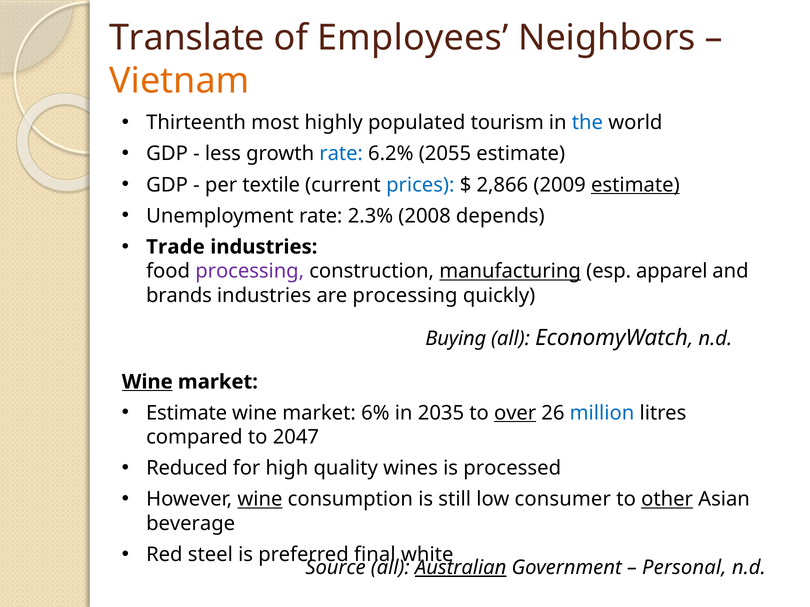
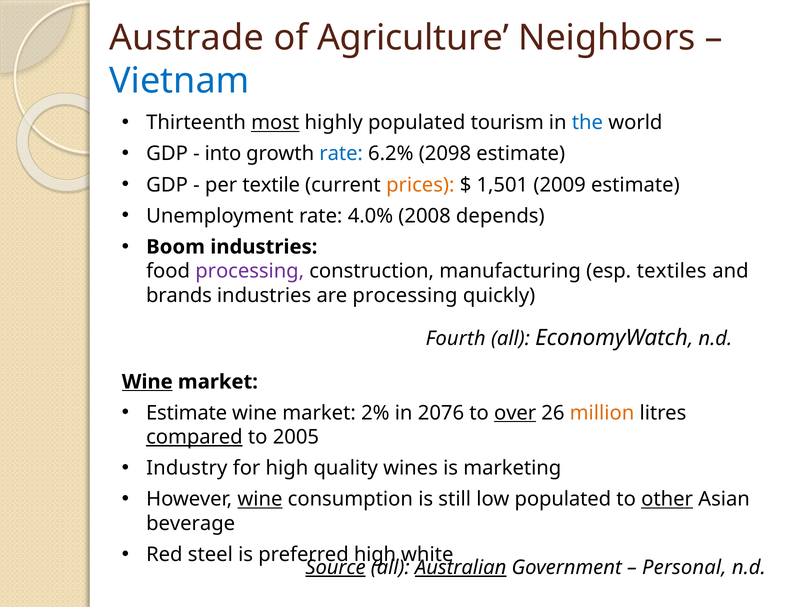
Translate: Translate -> Austrade
Employees: Employees -> Agriculture
Vietnam colour: orange -> blue
most underline: none -> present
less: less -> into
2055: 2055 -> 2098
prices colour: blue -> orange
2,866: 2,866 -> 1,501
estimate at (635, 185) underline: present -> none
2.3%: 2.3% -> 4.0%
Trade: Trade -> Boom
manufacturing underline: present -> none
apparel: apparel -> textiles
Buying: Buying -> Fourth
6%: 6% -> 2%
2035: 2035 -> 2076
million colour: blue -> orange
compared underline: none -> present
2047: 2047 -> 2005
Reduced: Reduced -> Industry
processed: processed -> marketing
low consumer: consumer -> populated
preferred final: final -> high
Source underline: none -> present
